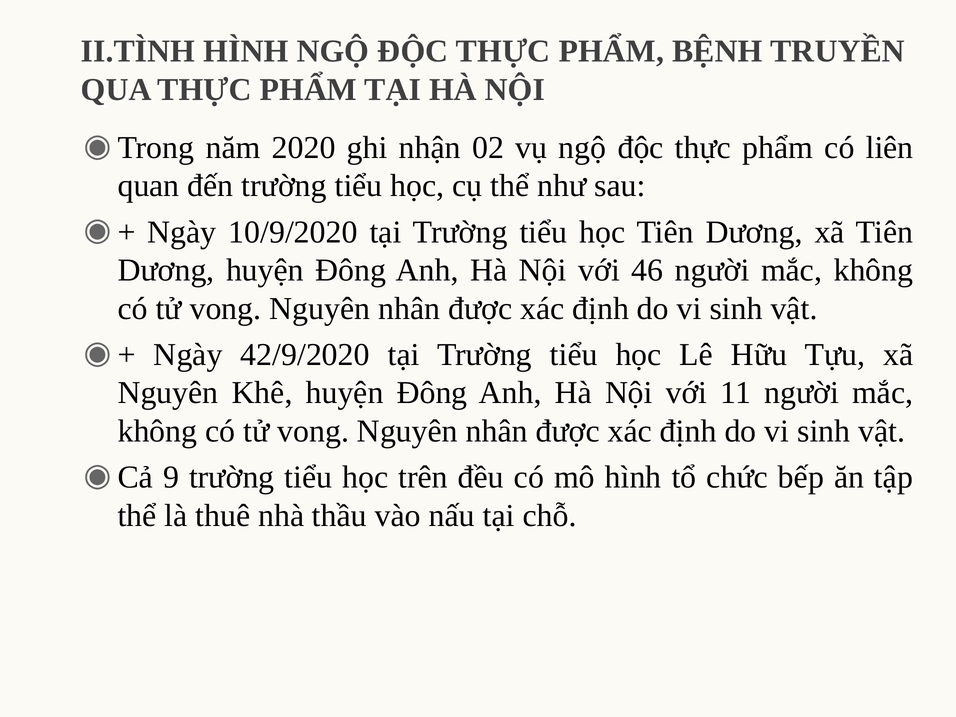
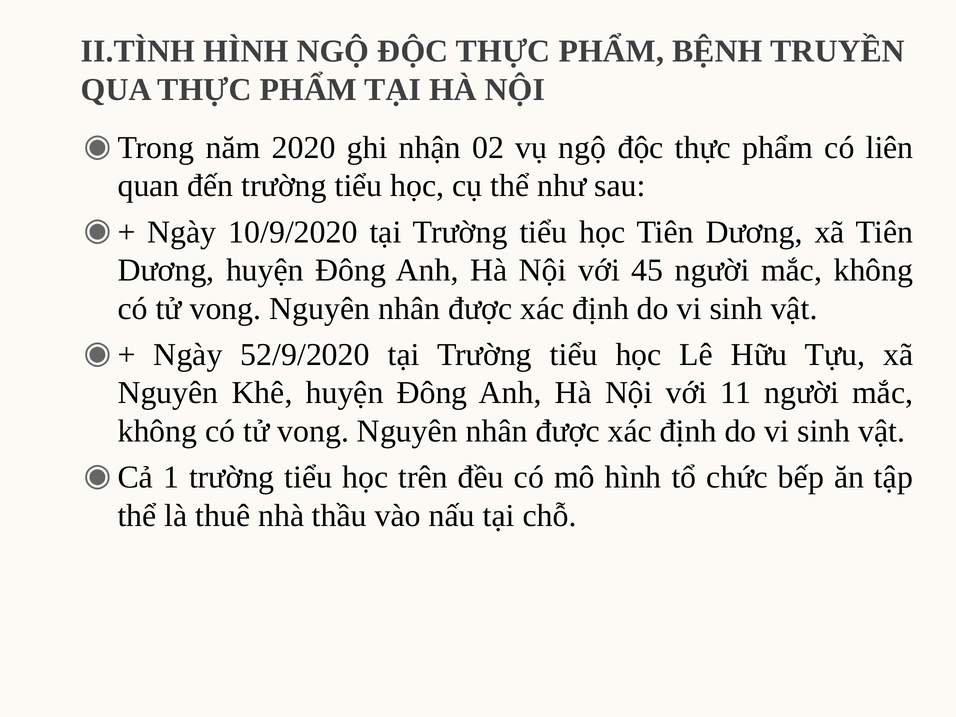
46: 46 -> 45
42/9/2020: 42/9/2020 -> 52/9/2020
9: 9 -> 1
